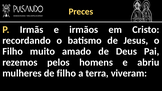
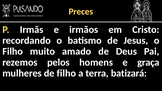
abriu: abriu -> graça
viveram: viveram -> batizará
